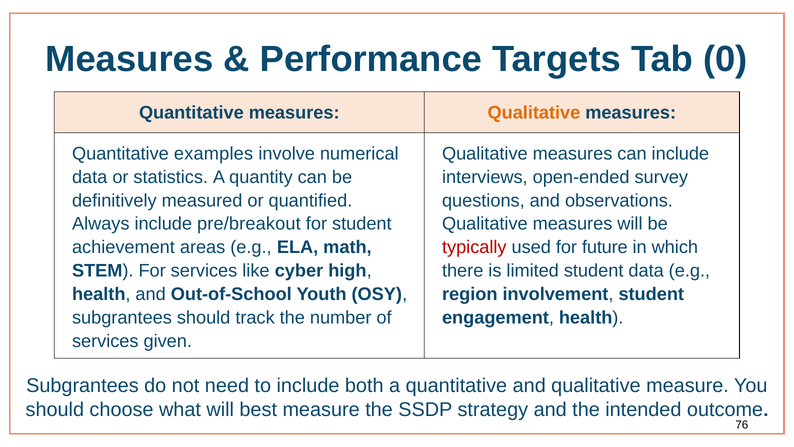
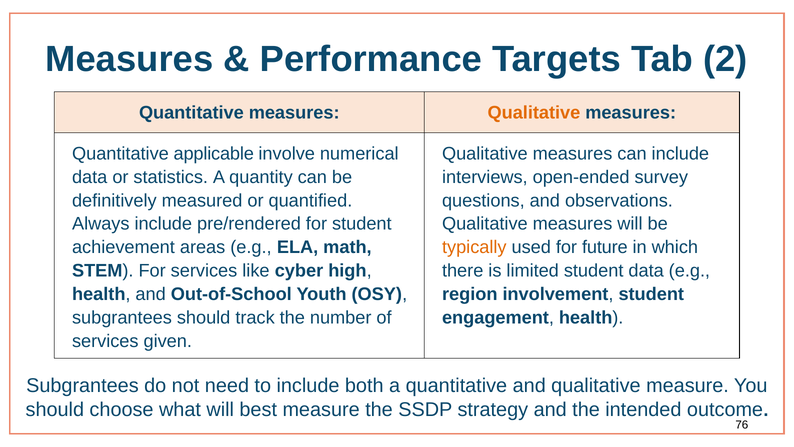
0: 0 -> 2
examples: examples -> applicable
pre/breakout: pre/breakout -> pre/rendered
typically colour: red -> orange
